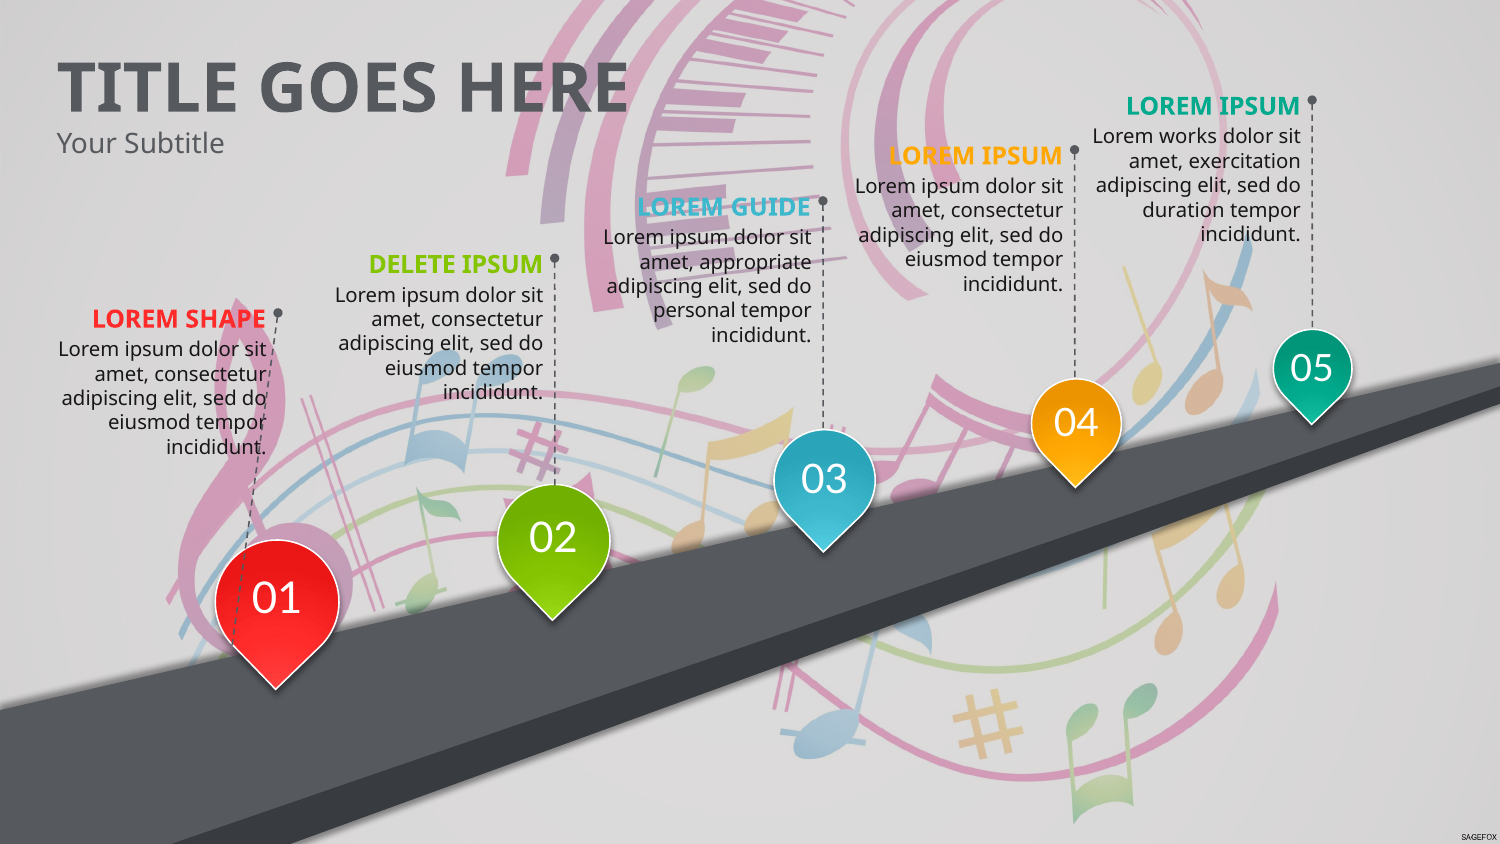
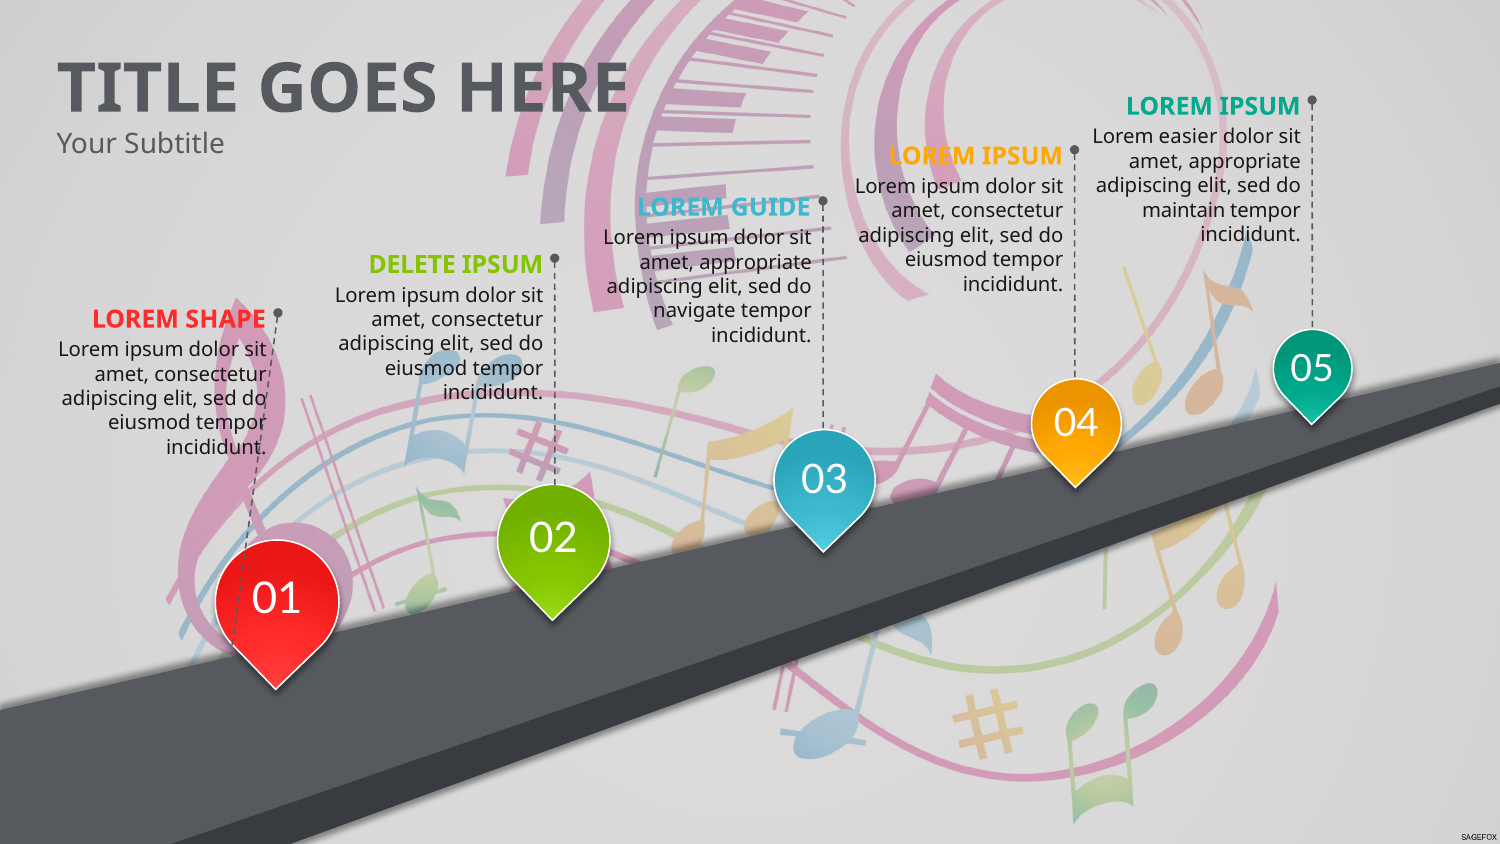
works: works -> easier
exercitation at (1245, 162): exercitation -> appropriate
duration: duration -> maintain
personal: personal -> navigate
